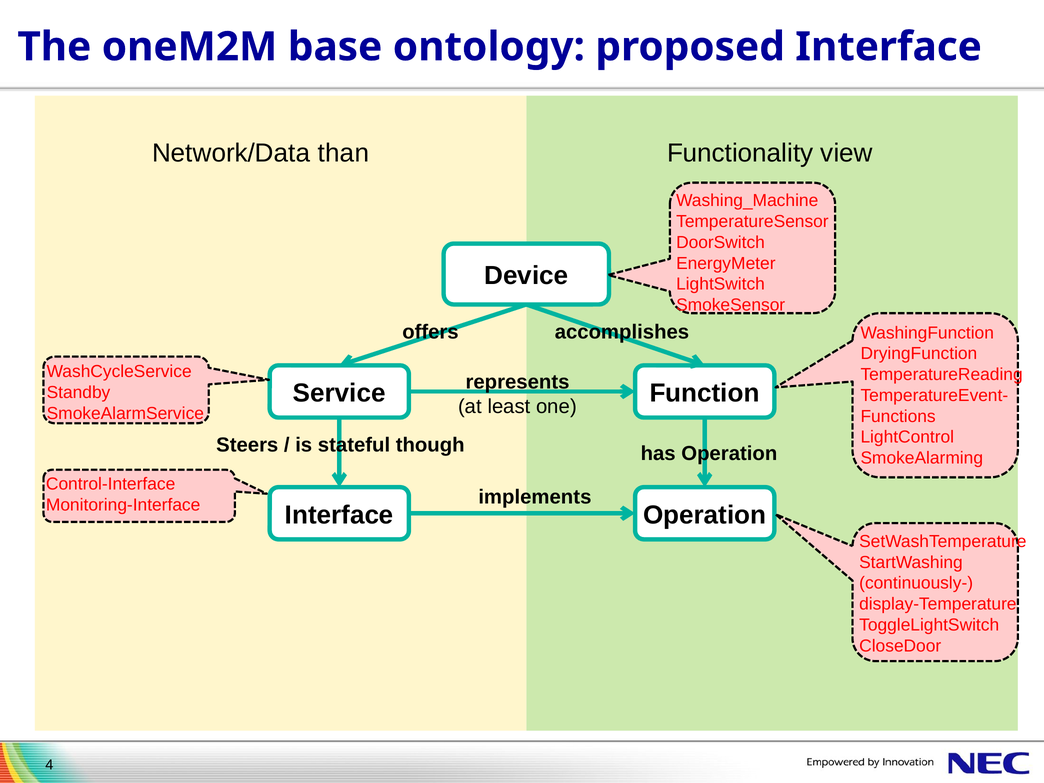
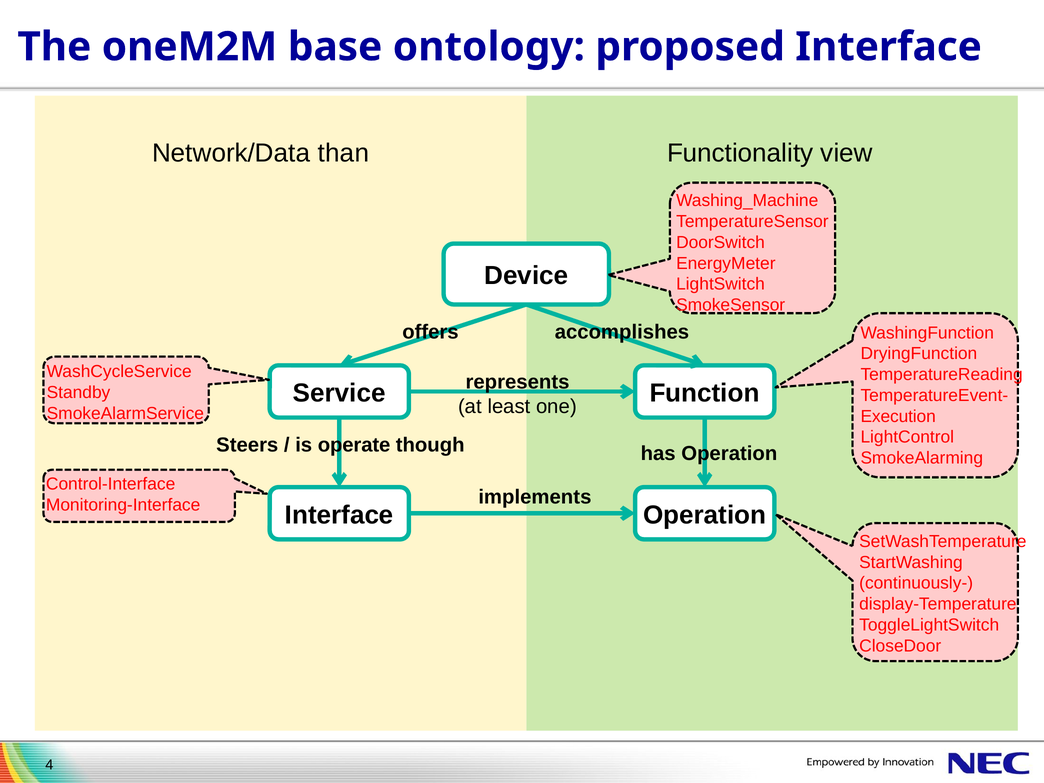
Functions: Functions -> Execution
stateful: stateful -> operate
